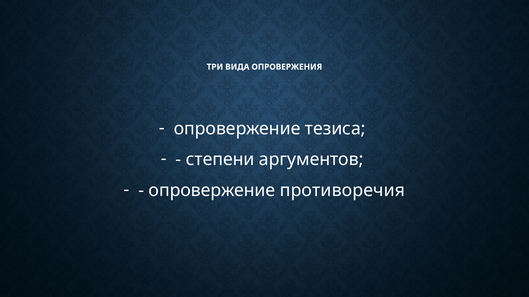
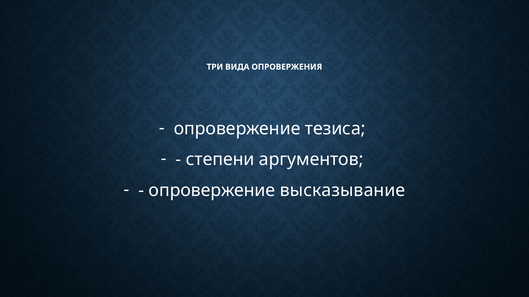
противоречия: противоречия -> высказывание
